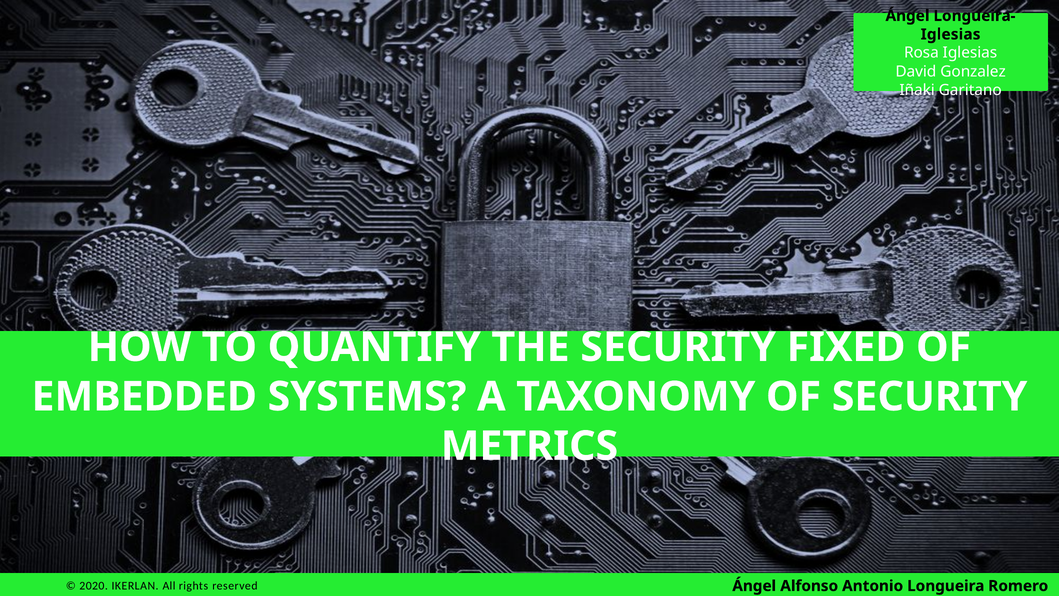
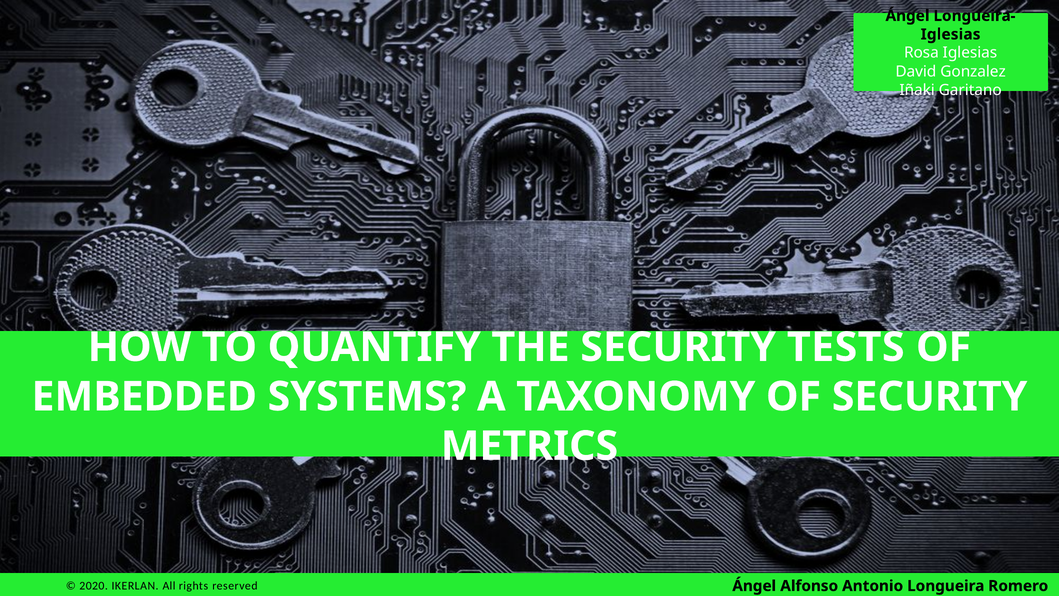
FIXED: FIXED -> TESTS
